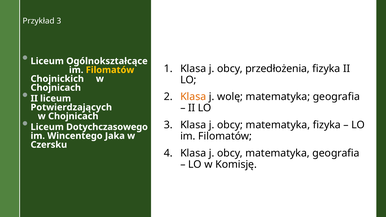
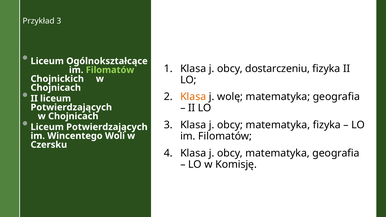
przedłożenia: przedłożenia -> dostarczeniu
Filomatów at (110, 70) colour: yellow -> light green
Dotychczasowego at (107, 127): Dotychczasowego -> Potwierdzających
Jaka: Jaka -> Woli
